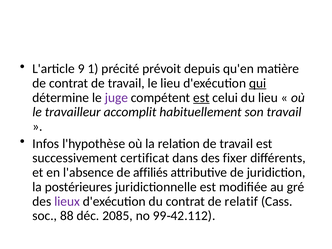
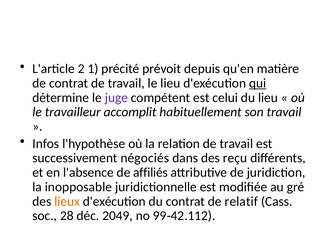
9: 9 -> 2
est at (201, 98) underline: present -> none
certificat: certificat -> négociés
fixer: fixer -> reçu
postérieures: postérieures -> inopposable
lieux colour: purple -> orange
88: 88 -> 28
2085: 2085 -> 2049
